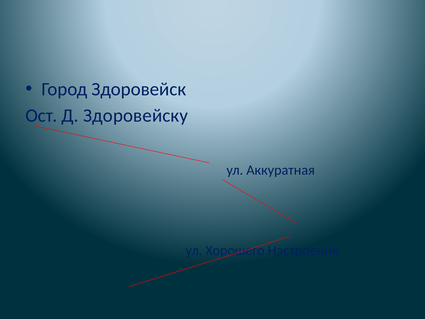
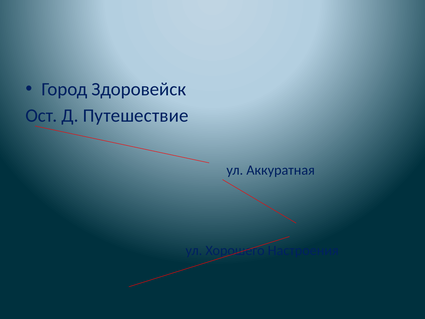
Здоровейску: Здоровейску -> Путешествие
